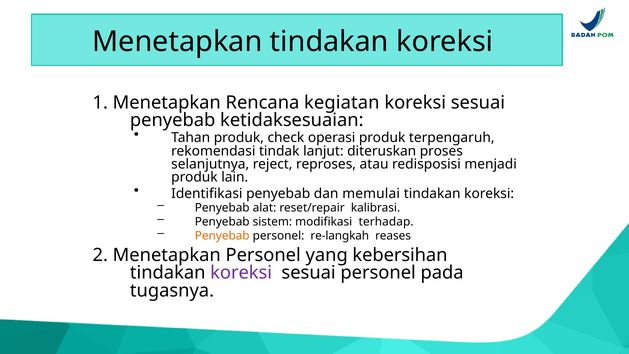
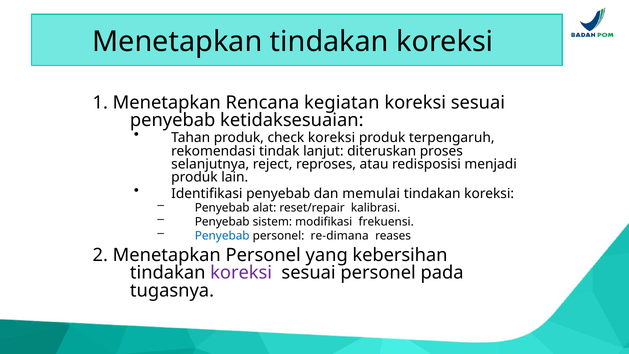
check operasi: operasi -> koreksi
terhadap: terhadap -> frekuensi
Penyebab at (222, 236) colour: orange -> blue
re-langkah: re-langkah -> re-dimana
